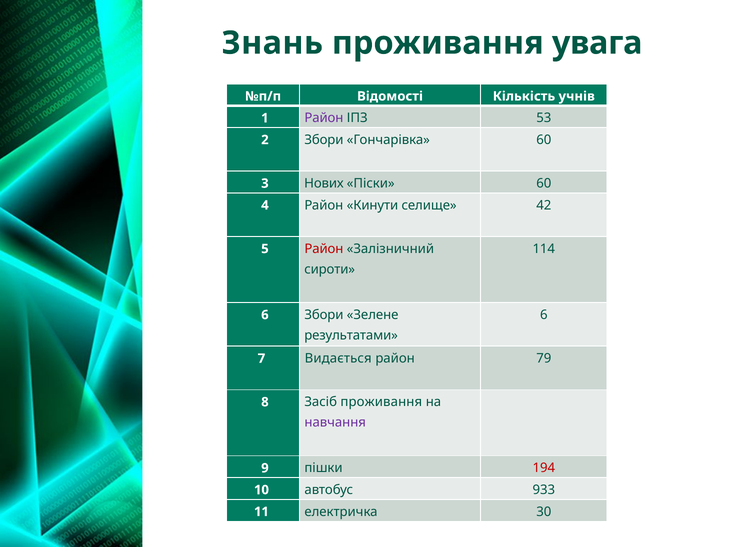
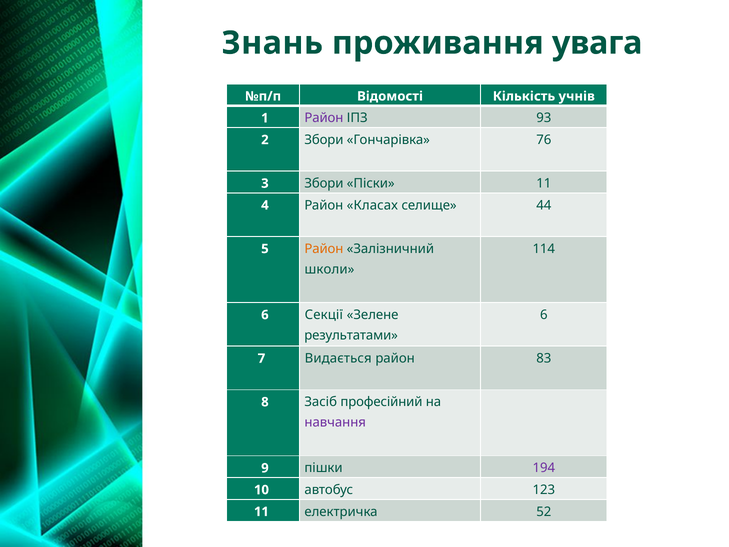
53: 53 -> 93
Гончарівка 60: 60 -> 76
Нових at (324, 183): Нових -> Збори
Піски 60: 60 -> 11
Кинути: Кинути -> Класах
42: 42 -> 44
Район at (324, 249) colour: red -> orange
сироти: сироти -> школи
6 Збори: Збори -> Секції
79: 79 -> 83
Засіб проживання: проживання -> професійний
194 colour: red -> purple
933: 933 -> 123
30: 30 -> 52
